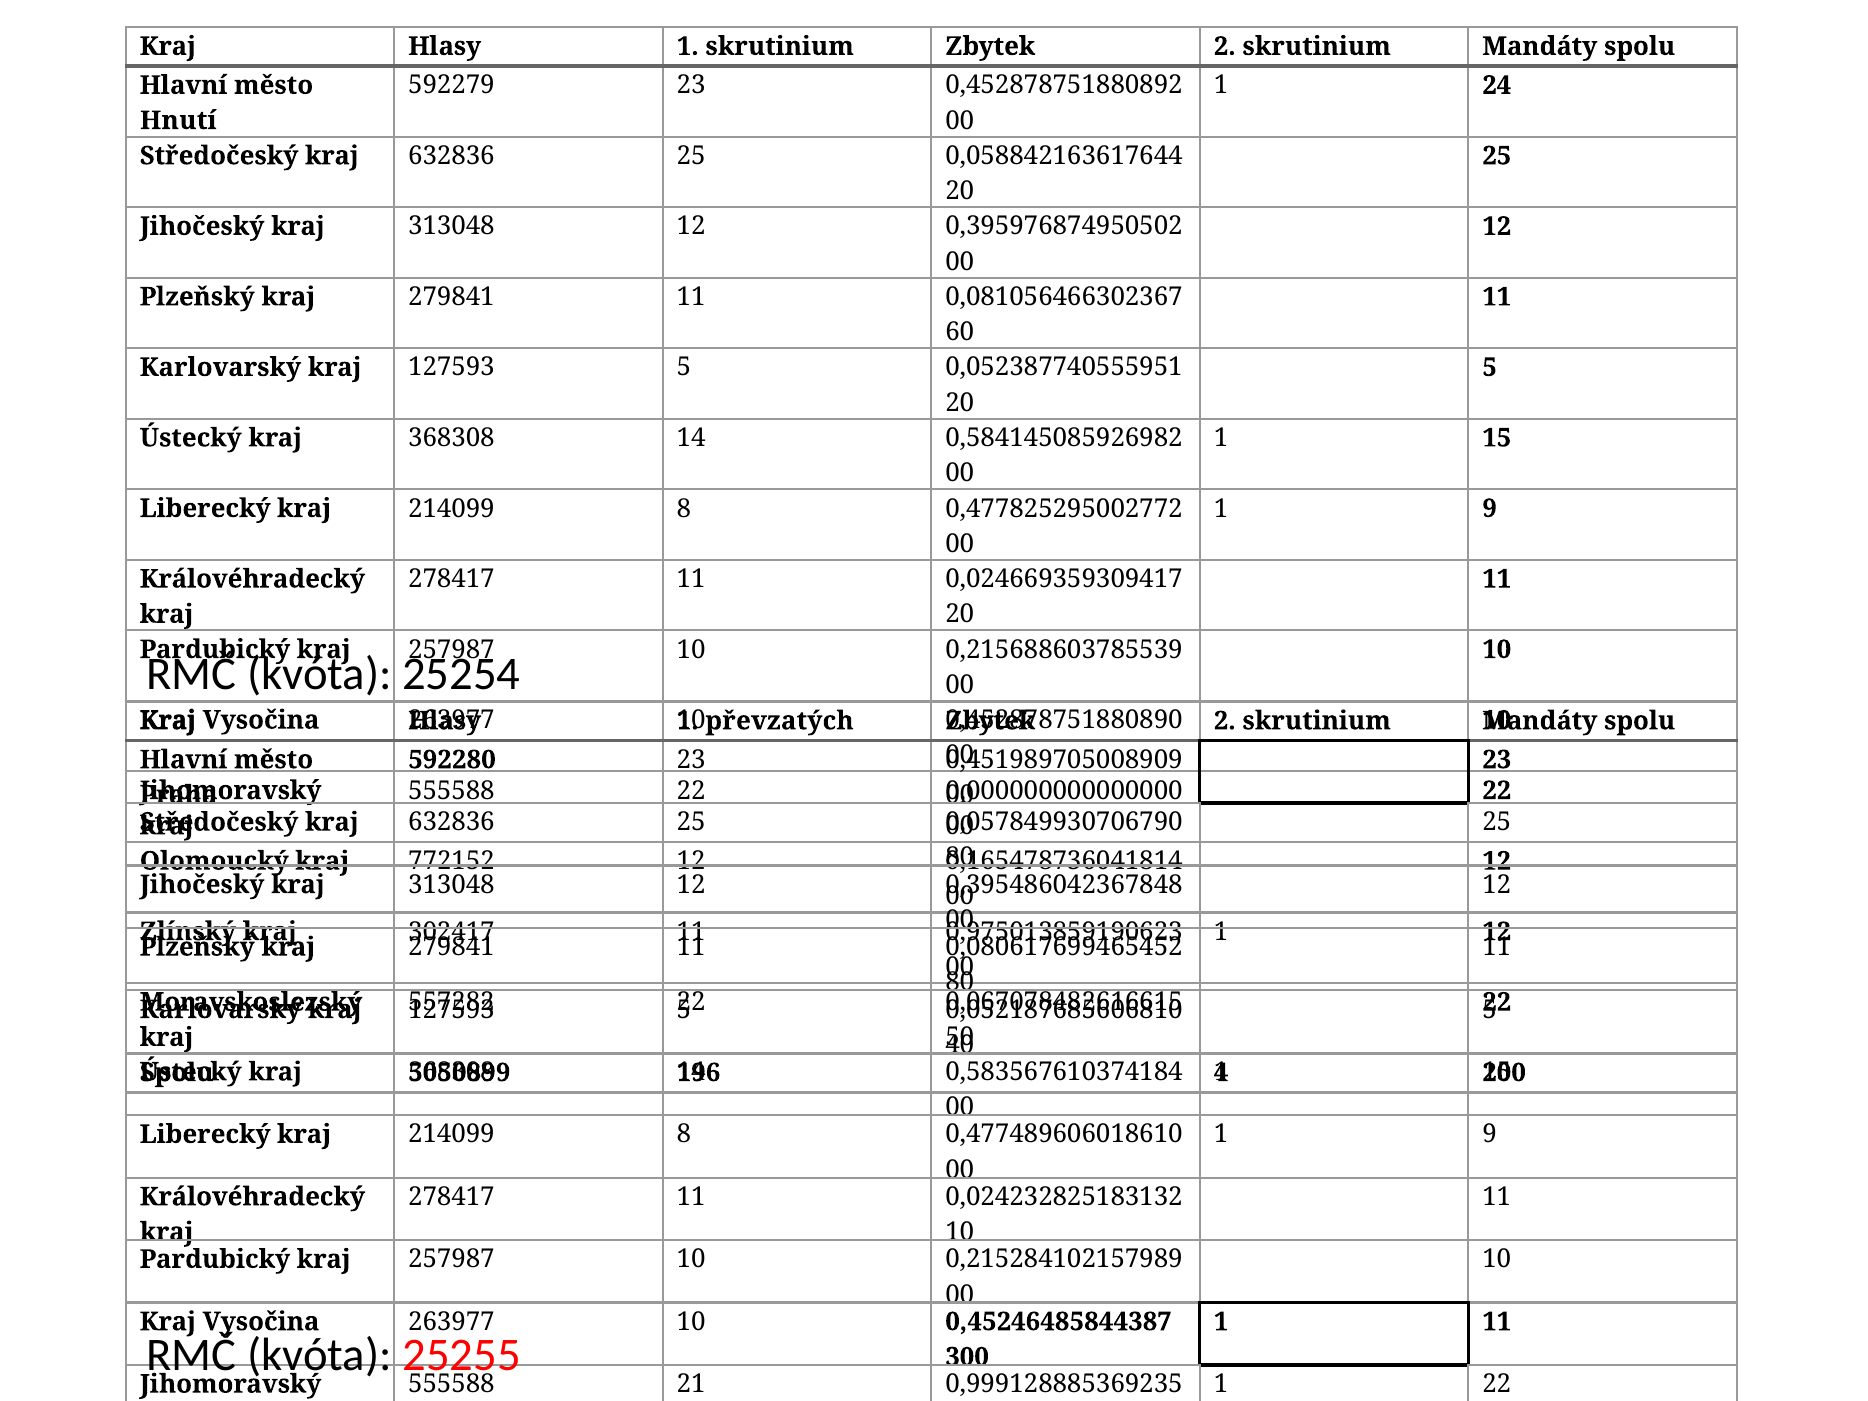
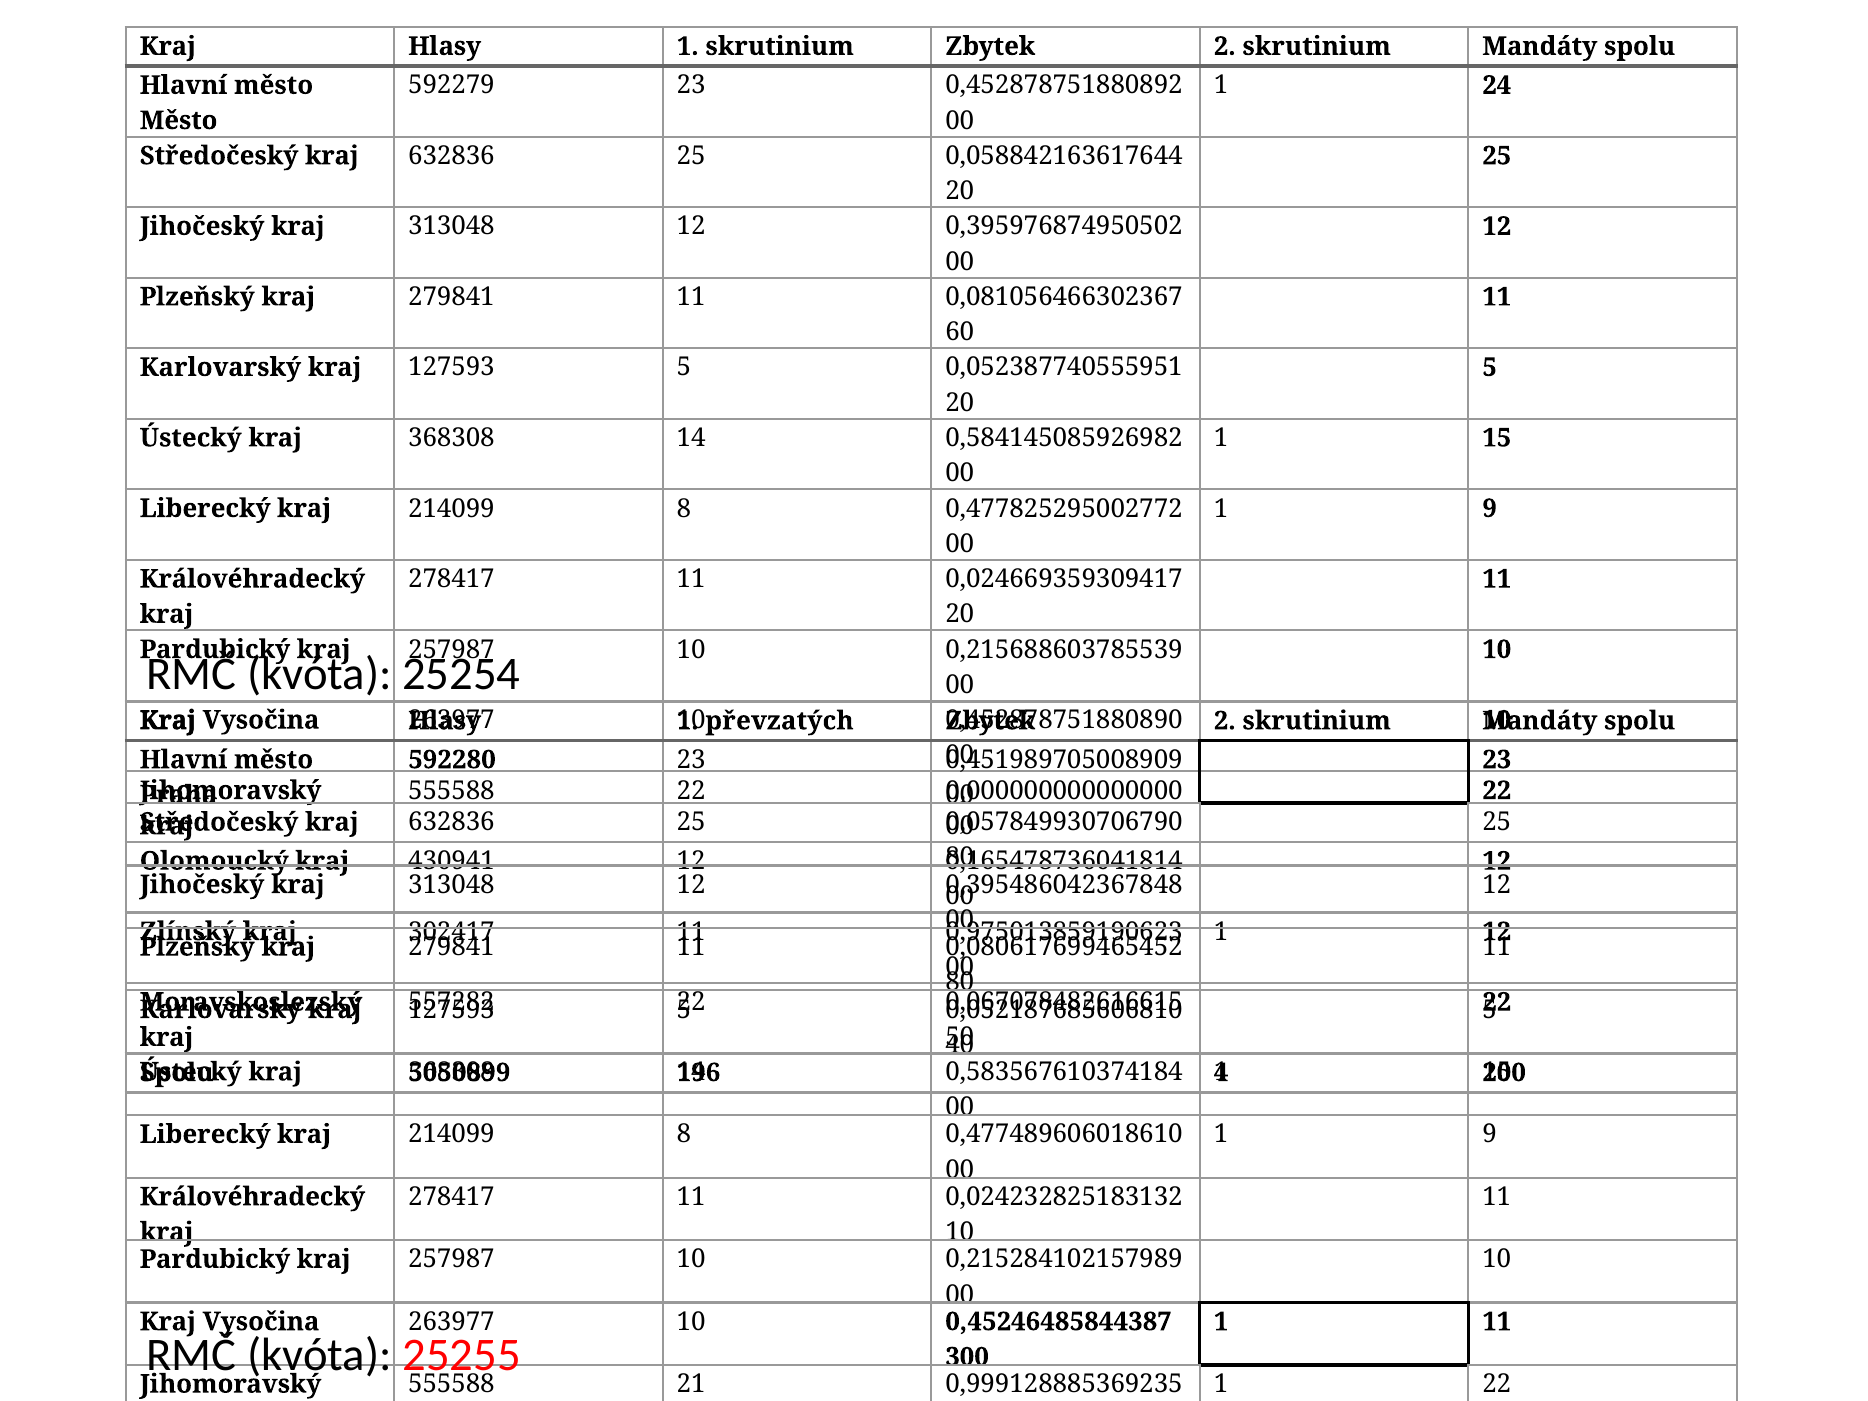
Hnutí at (178, 121): Hnutí -> Město
772152: 772152 -> 430941
